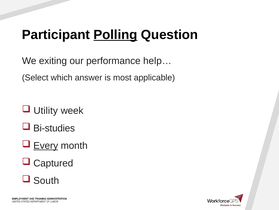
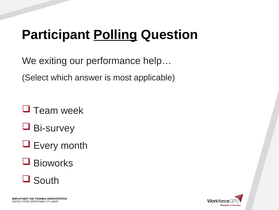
Utility: Utility -> Team
Bi-studies: Bi-studies -> Bi-survey
Every underline: present -> none
Captured: Captured -> Bioworks
